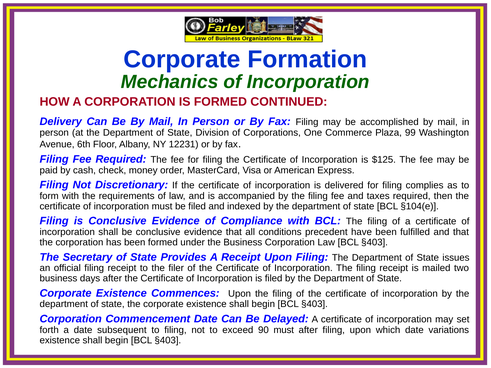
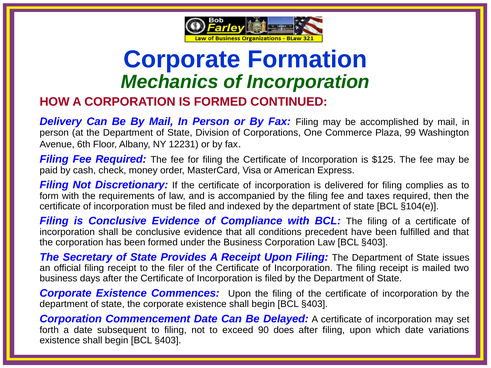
90 must: must -> does
